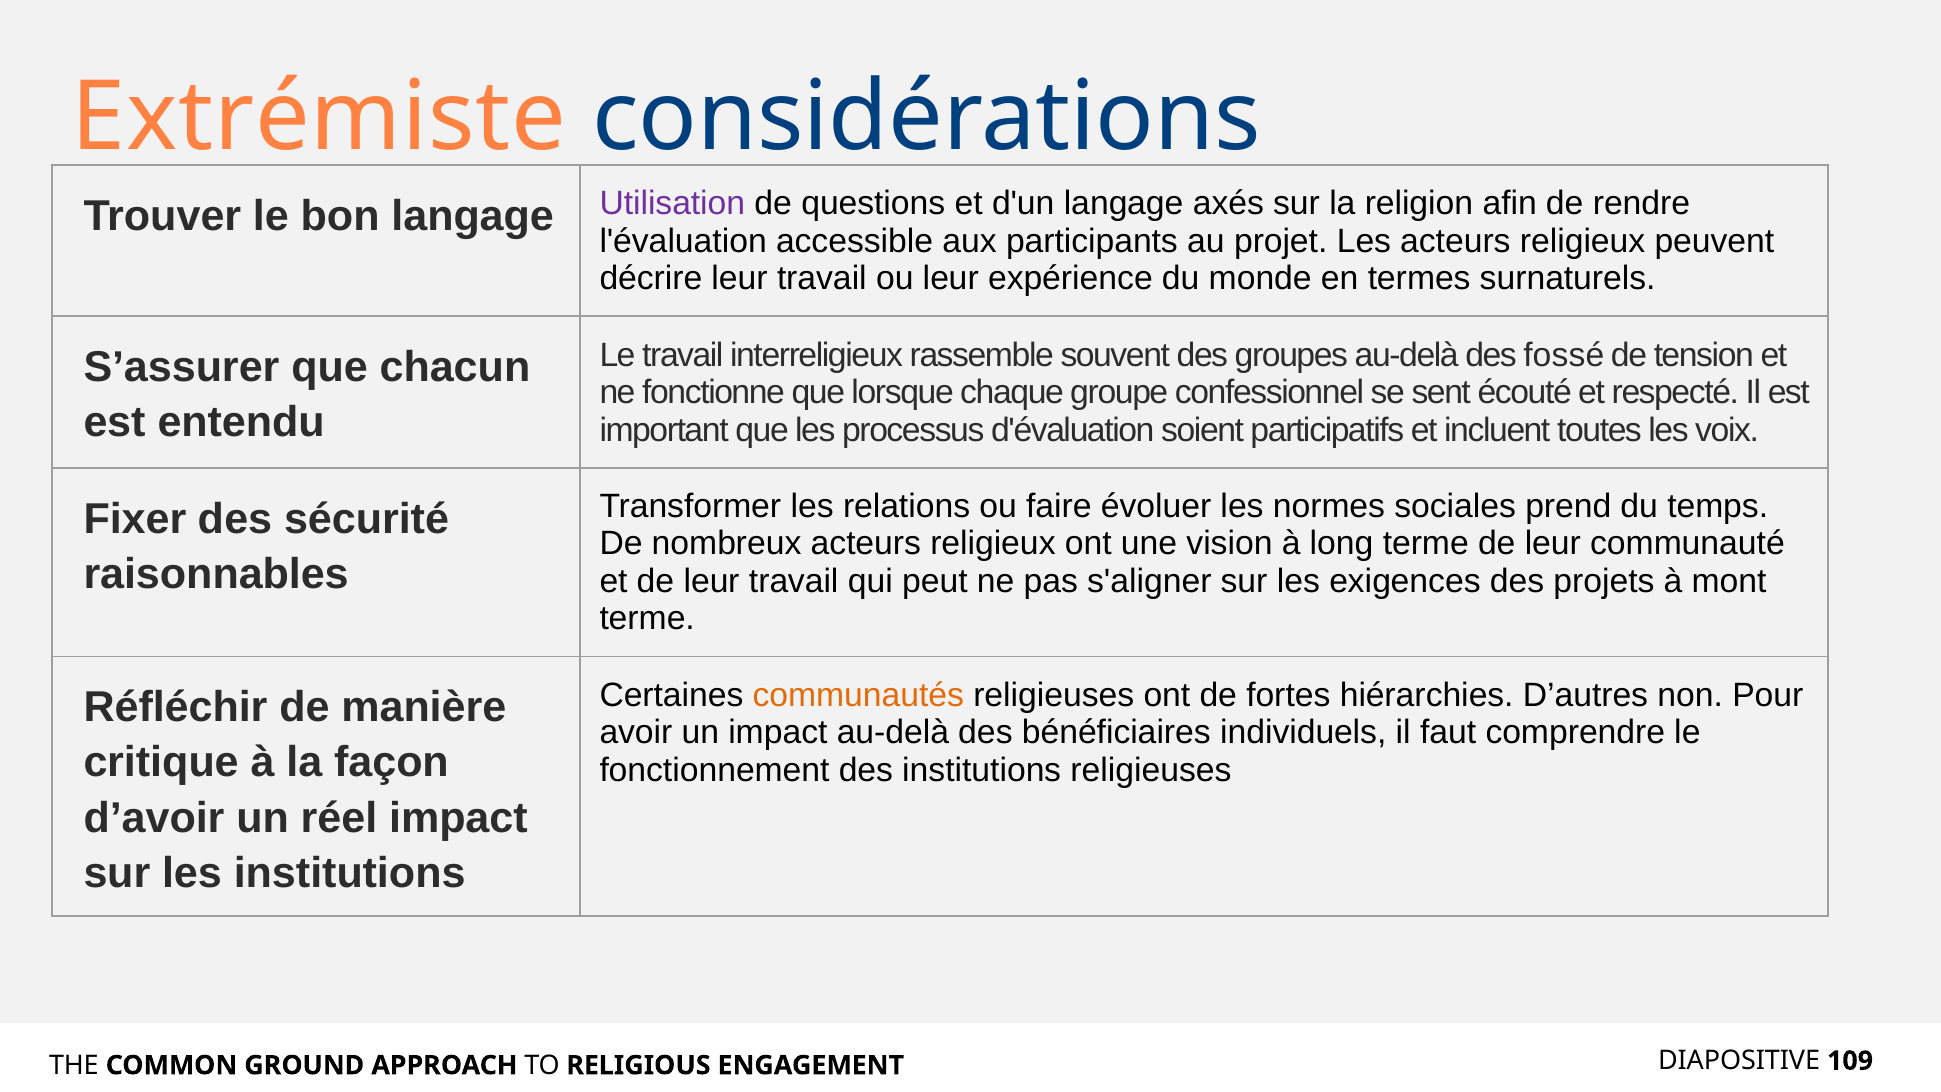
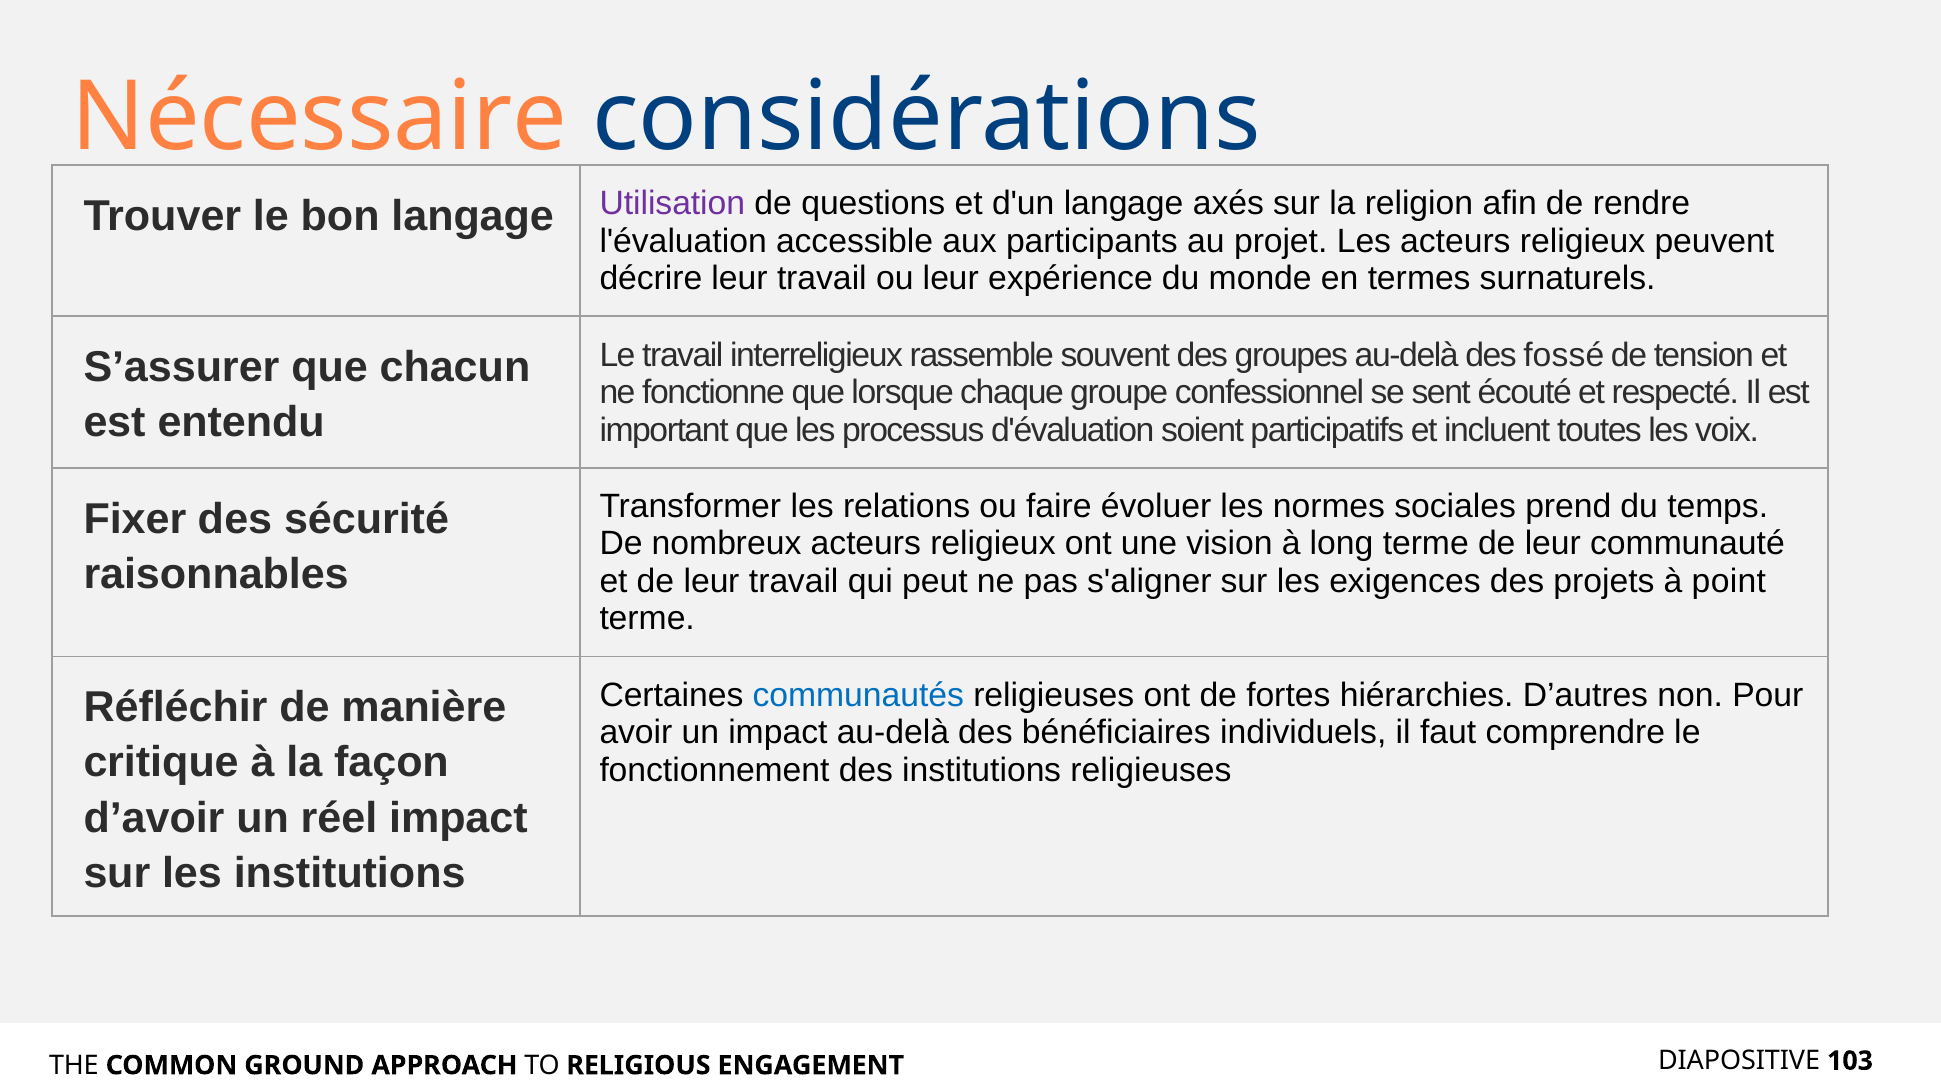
Extrémiste: Extrémiste -> Nécessaire
mont: mont -> point
communautés colour: orange -> blue
109: 109 -> 103
